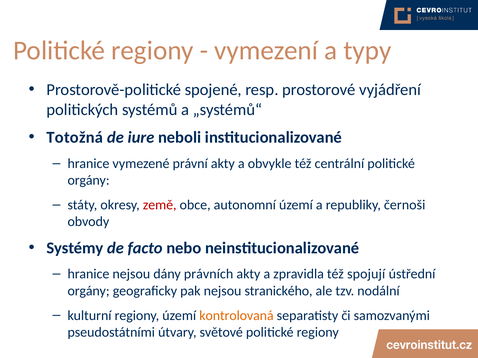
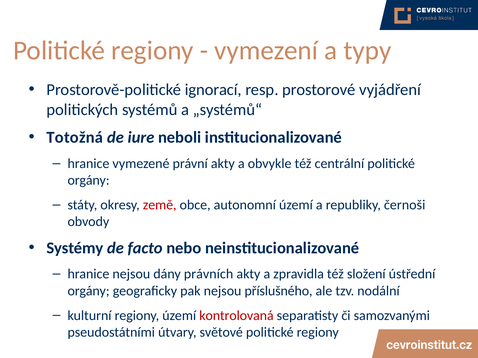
spojené: spojené -> ignorací
spojují: spojují -> složení
stranického: stranického -> příslušného
kontrolovaná colour: orange -> red
